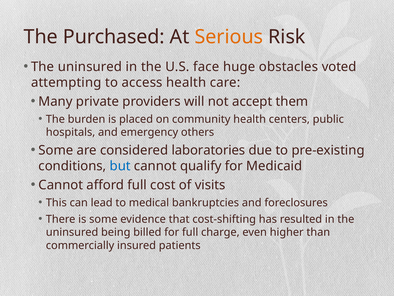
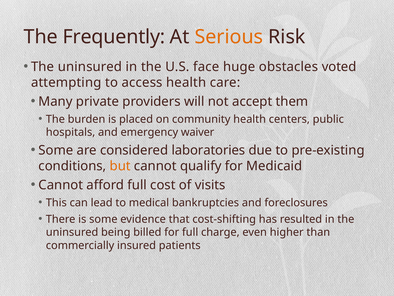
Purchased: Purchased -> Frequently
others: others -> waiver
but colour: blue -> orange
